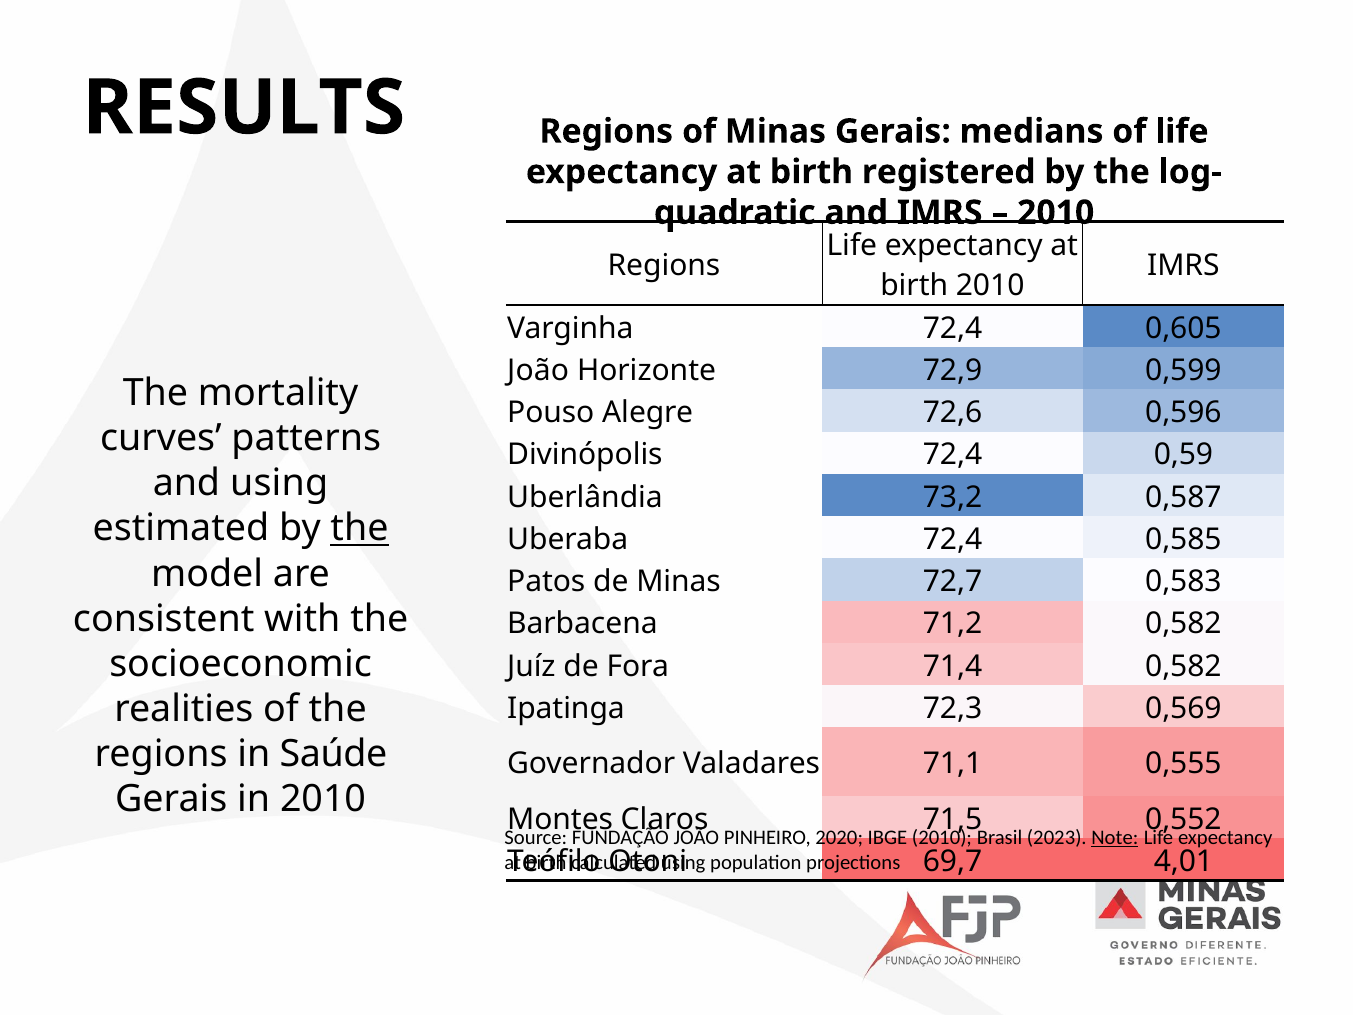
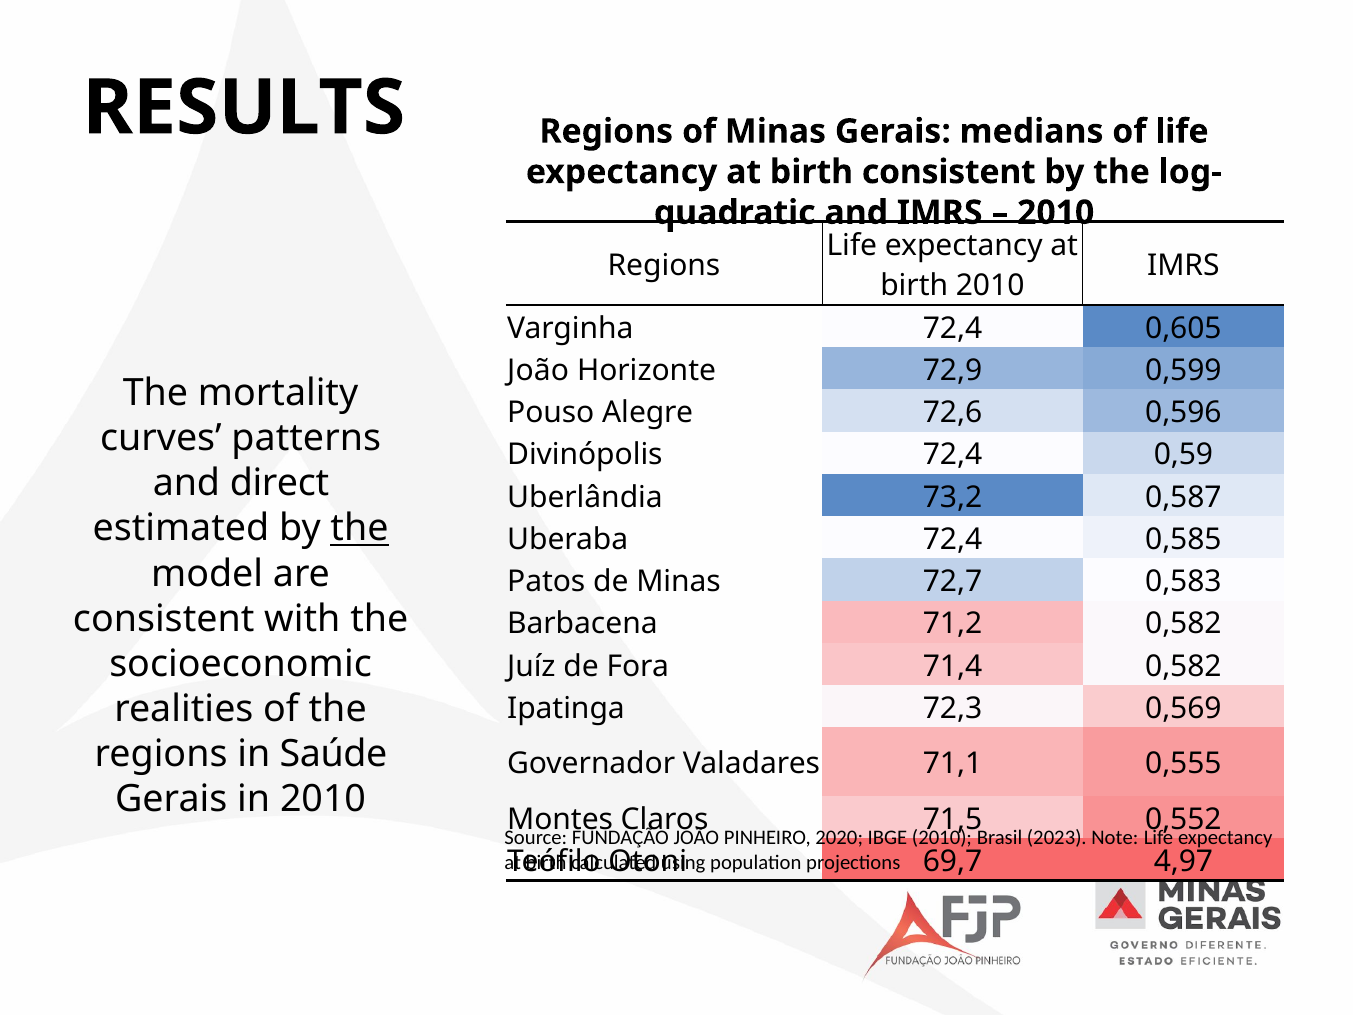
birth registered: registered -> consistent
and using: using -> direct
Note underline: present -> none
4,01: 4,01 -> 4,97
